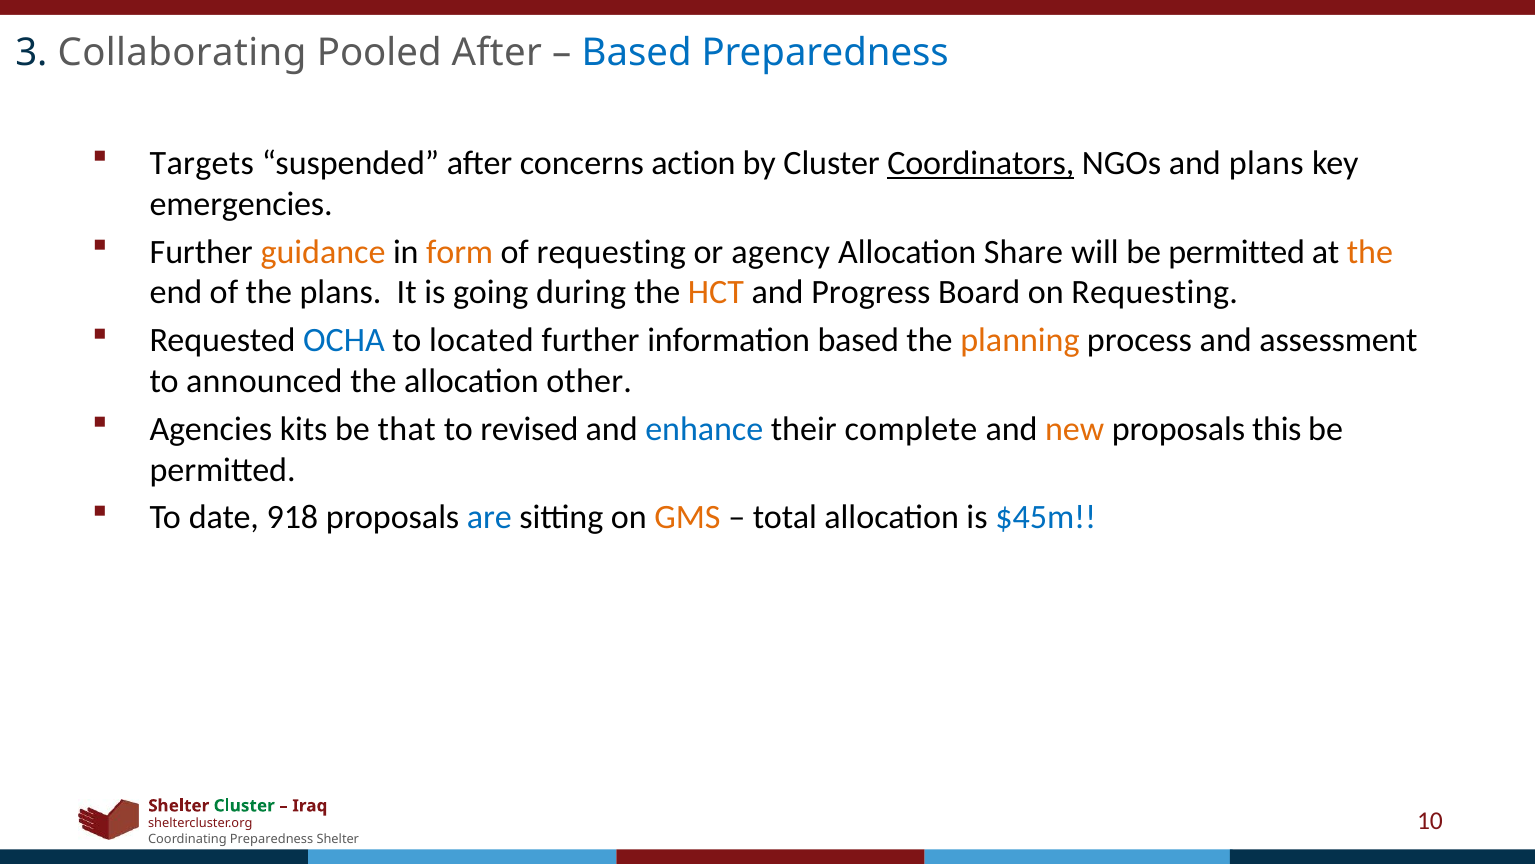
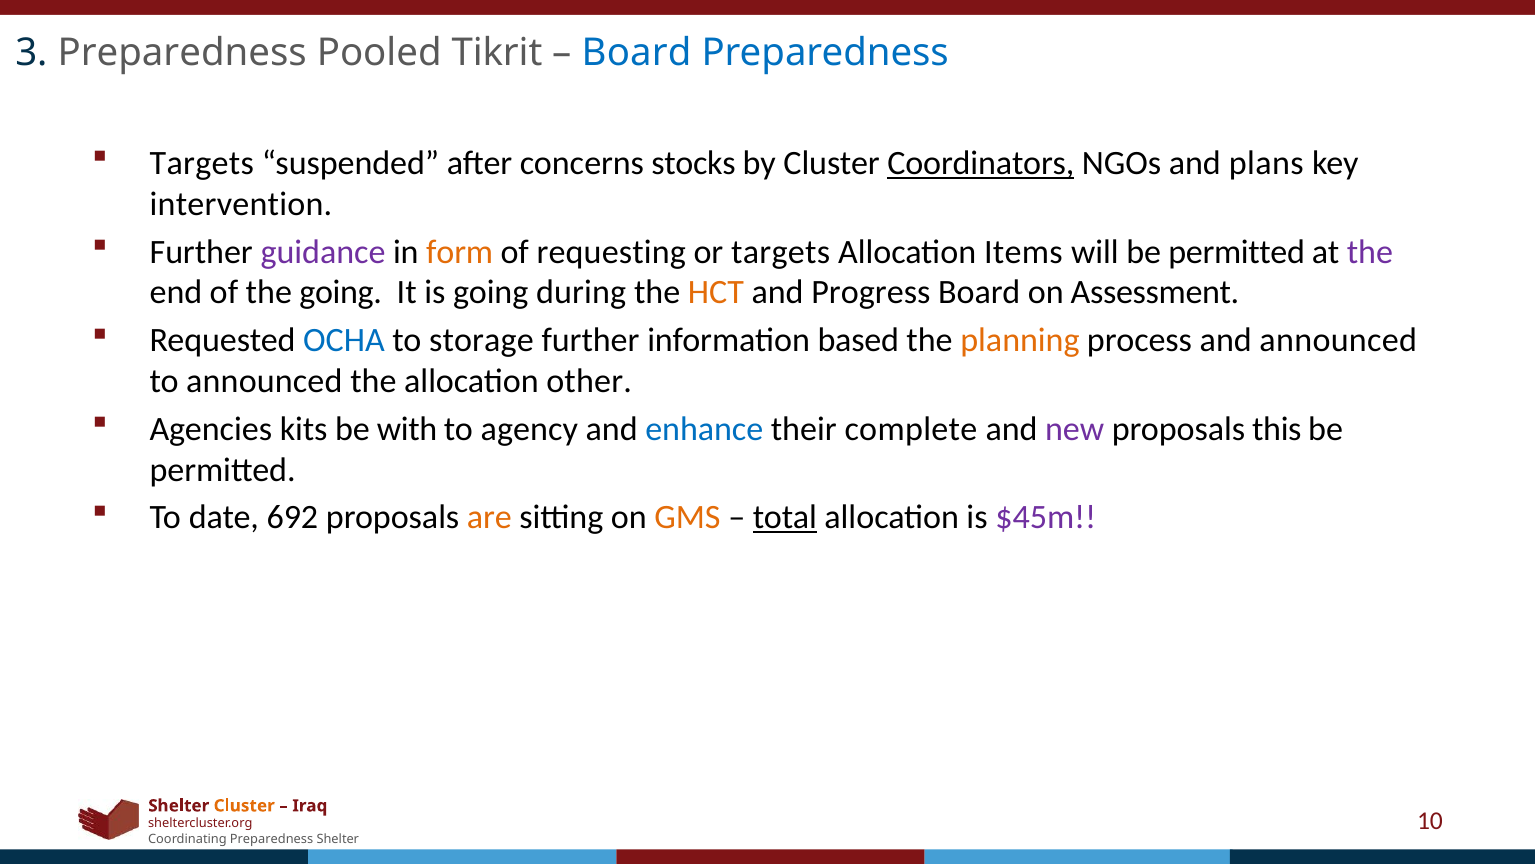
3 Collaborating: Collaborating -> Preparedness
Pooled After: After -> Tikrit
Based at (637, 53): Based -> Board
action: action -> stocks
emergencies: emergencies -> intervention
guidance colour: orange -> purple
or agency: agency -> targets
Share: Share -> Items
the at (1370, 252) colour: orange -> purple
the plans: plans -> going
on Requesting: Requesting -> Assessment
located: located -> storage
and assessment: assessment -> announced
that: that -> with
revised: revised -> agency
new colour: orange -> purple
918: 918 -> 692
are colour: blue -> orange
total underline: none -> present
$45m colour: blue -> purple
Cluster at (244, 805) colour: green -> orange
